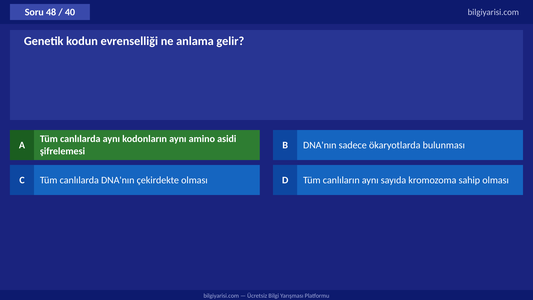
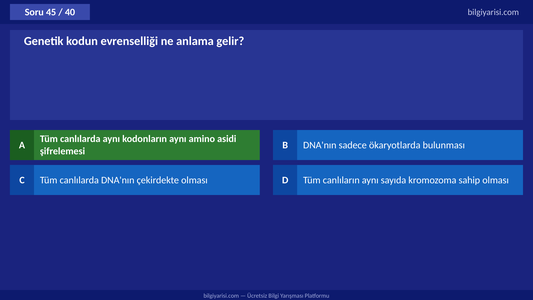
48: 48 -> 45
